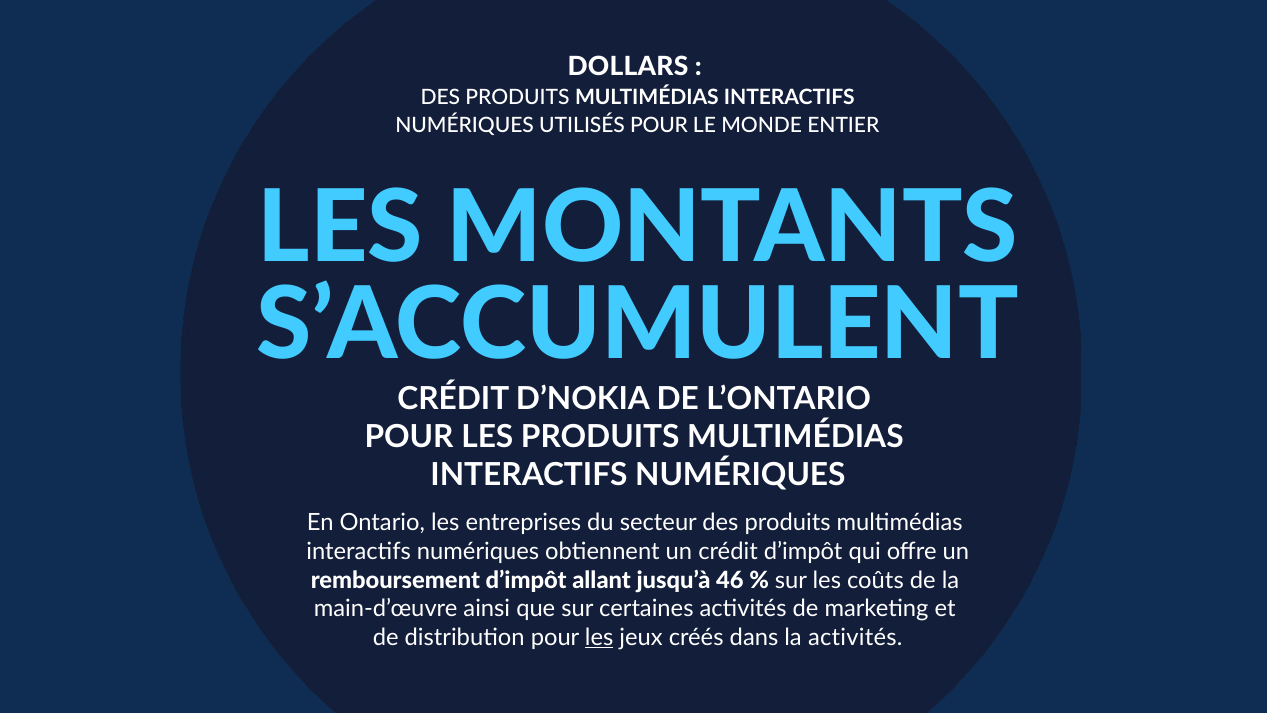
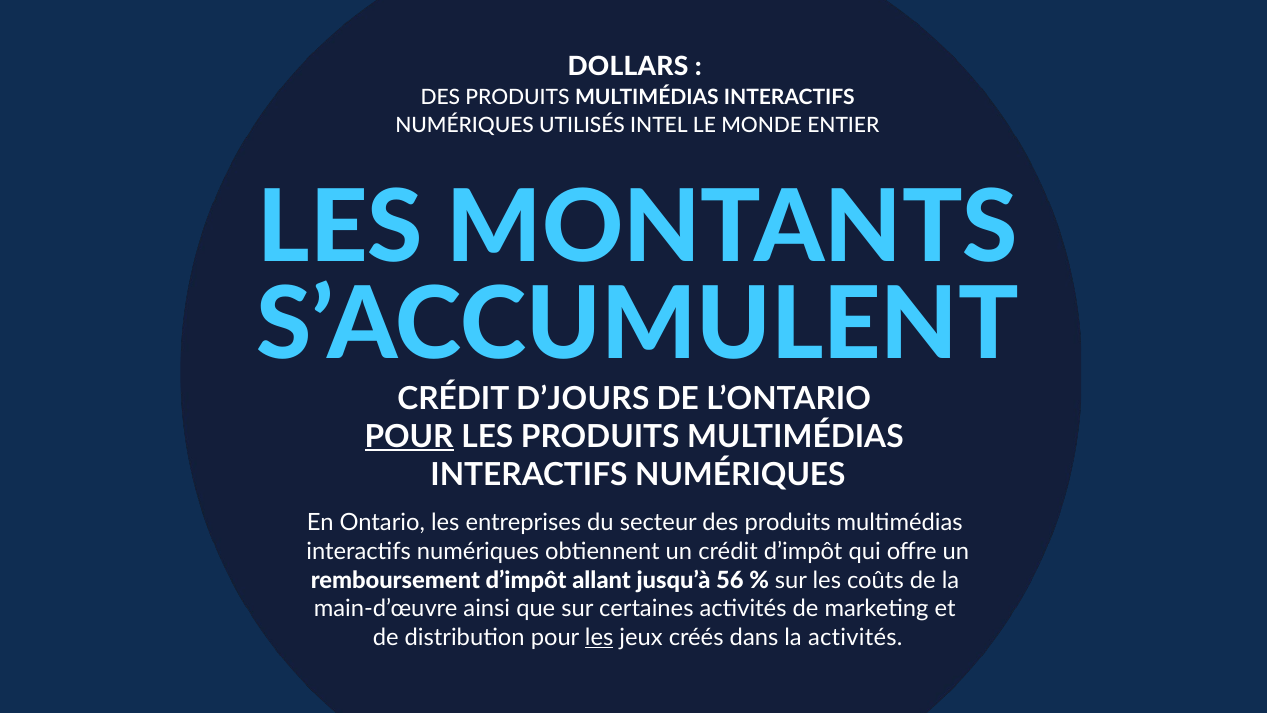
UTILISÉS POUR: POUR -> INTEL
D’NOKIA: D’NOKIA -> D’JOURS
POUR at (409, 436) underline: none -> present
46: 46 -> 56
